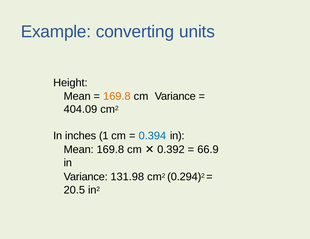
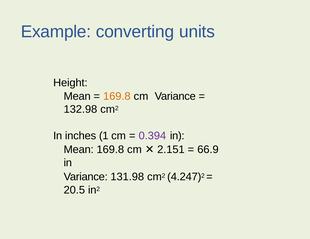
404.09: 404.09 -> 132.98
0.394 colour: blue -> purple
0.392: 0.392 -> 2.151
0.294: 0.294 -> 4.247
